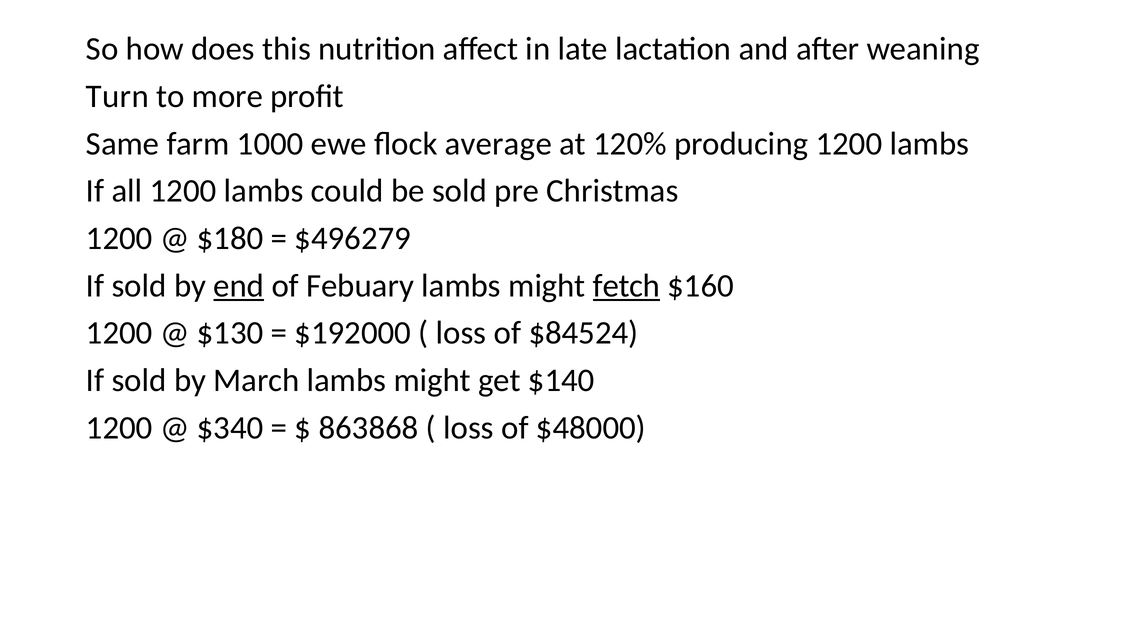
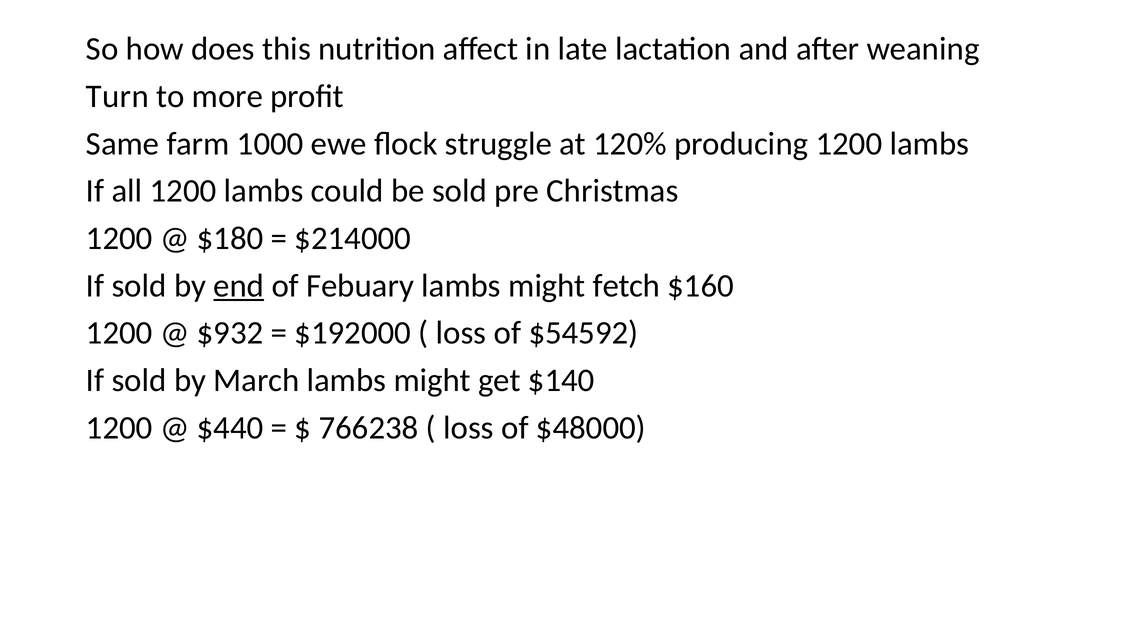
average: average -> struggle
$496279: $496279 -> $214000
fetch underline: present -> none
$130: $130 -> $932
$84524: $84524 -> $54592
$340: $340 -> $440
863868: 863868 -> 766238
